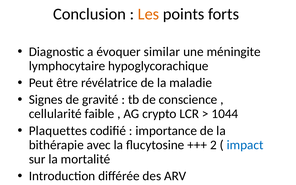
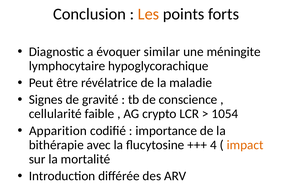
1044: 1044 -> 1054
Plaquettes: Plaquettes -> Apparition
2: 2 -> 4
impact colour: blue -> orange
